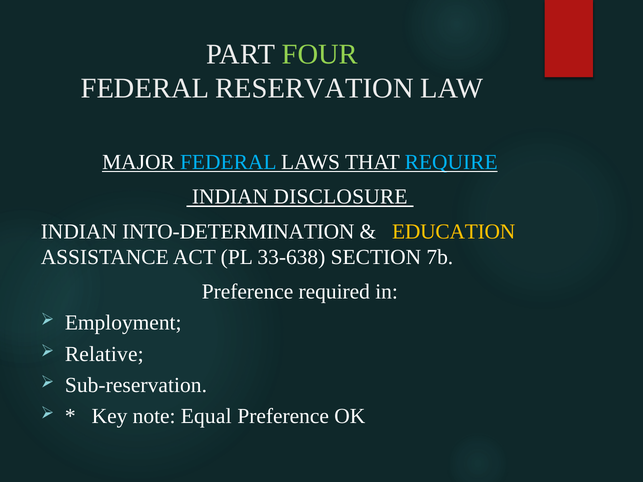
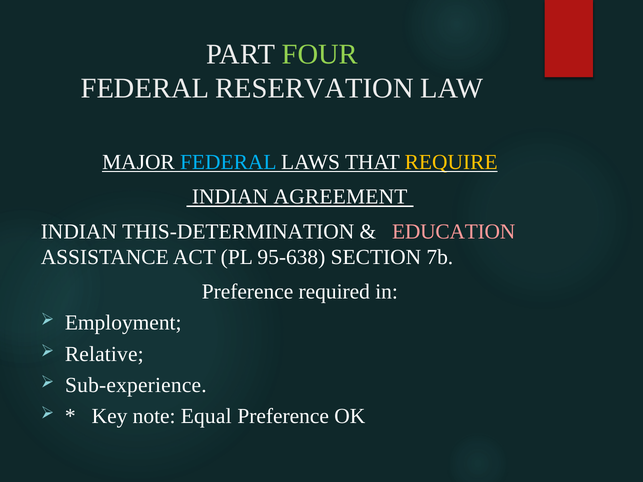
REQUIRE colour: light blue -> yellow
DISCLOSURE: DISCLOSURE -> AGREEMENT
INTO-DETERMINATION: INTO-DETERMINATION -> THIS-DETERMINATION
EDUCATION colour: yellow -> pink
33-638: 33-638 -> 95-638
Sub-reservation: Sub-reservation -> Sub-experience
